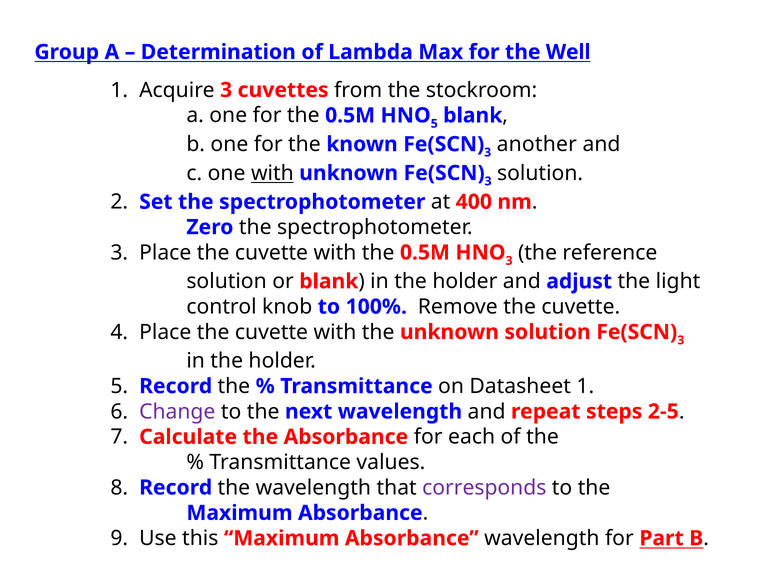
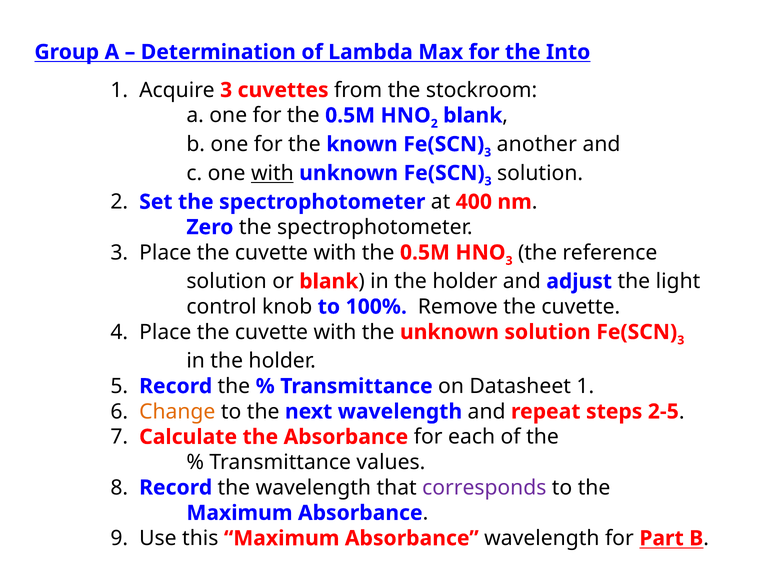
Well: Well -> Into
5 at (434, 124): 5 -> 2
Change colour: purple -> orange
